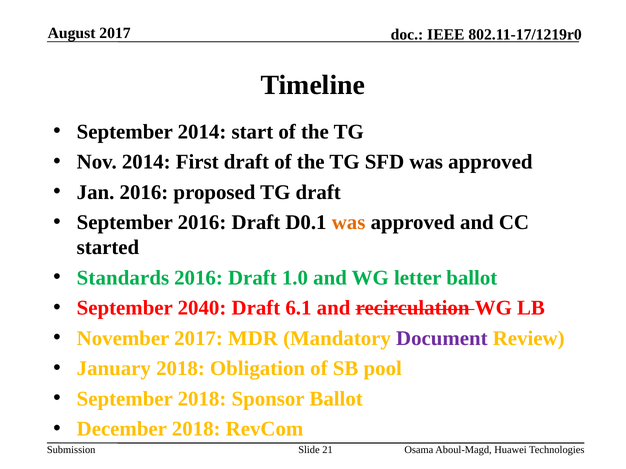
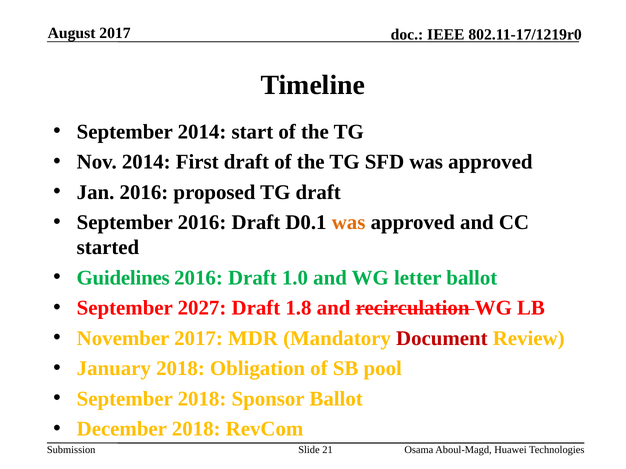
Standards: Standards -> Guidelines
2040: 2040 -> 2027
6.1: 6.1 -> 1.8
Document colour: purple -> red
